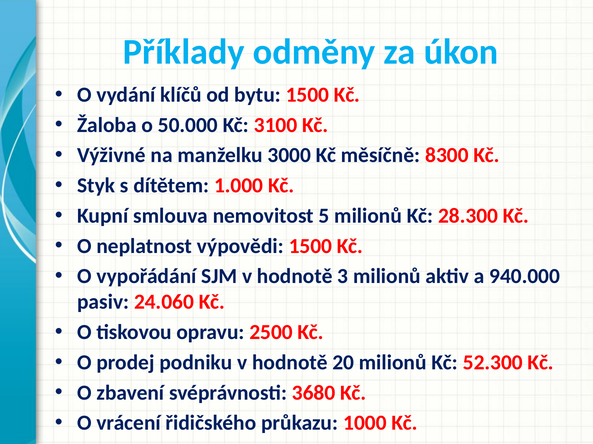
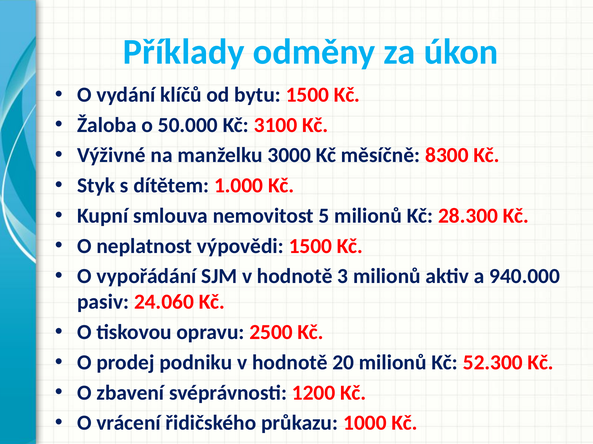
3680: 3680 -> 1200
